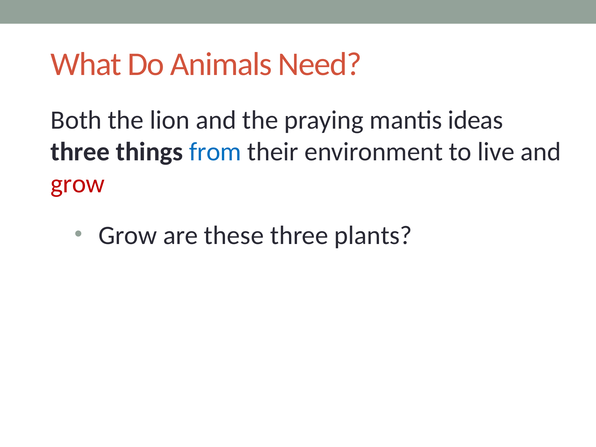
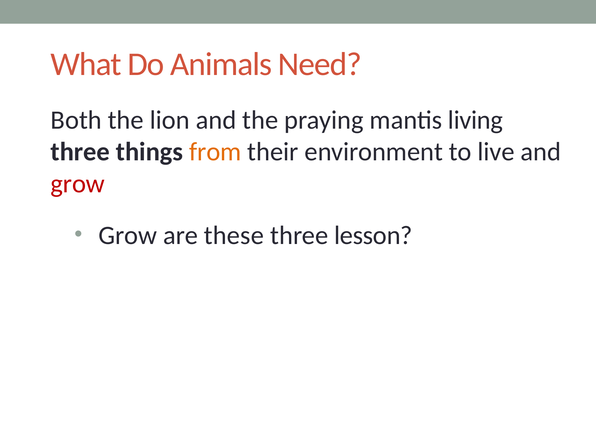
ideas: ideas -> living
from colour: blue -> orange
plants: plants -> lesson
